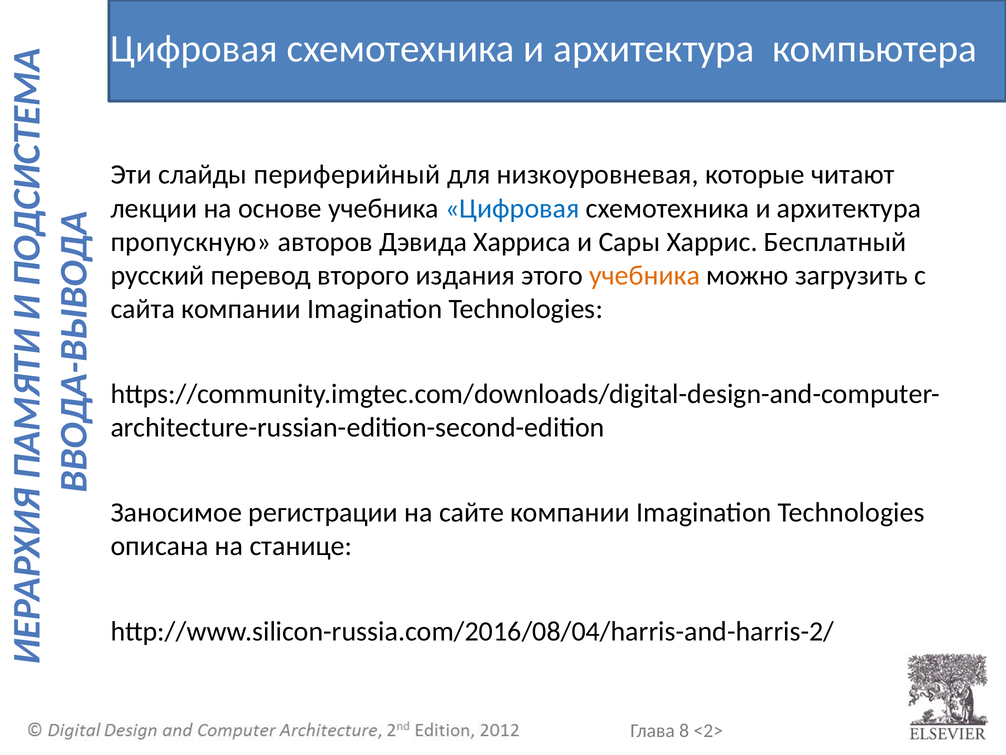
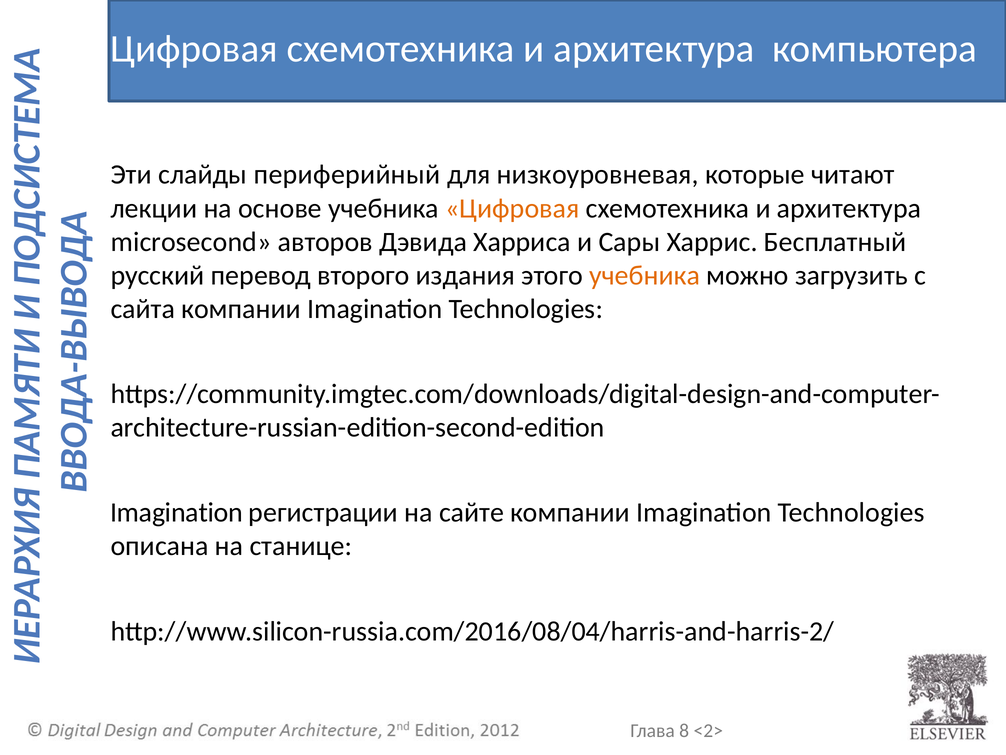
Цифровая at (512, 208) colour: blue -> orange
пропускную: пропускную -> microsecond
Заносимое at (176, 512): Заносимое -> Imagination
